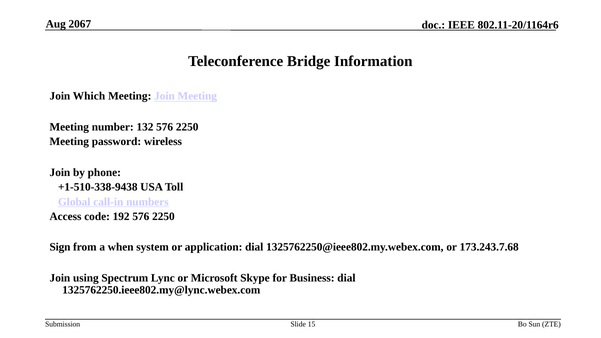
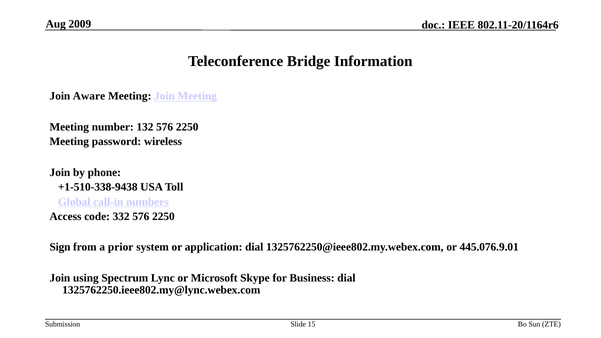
2067: 2067 -> 2009
Which: Which -> Aware
192: 192 -> 332
when: when -> prior
173.243.7.68: 173.243.7.68 -> 445.076.9.01
